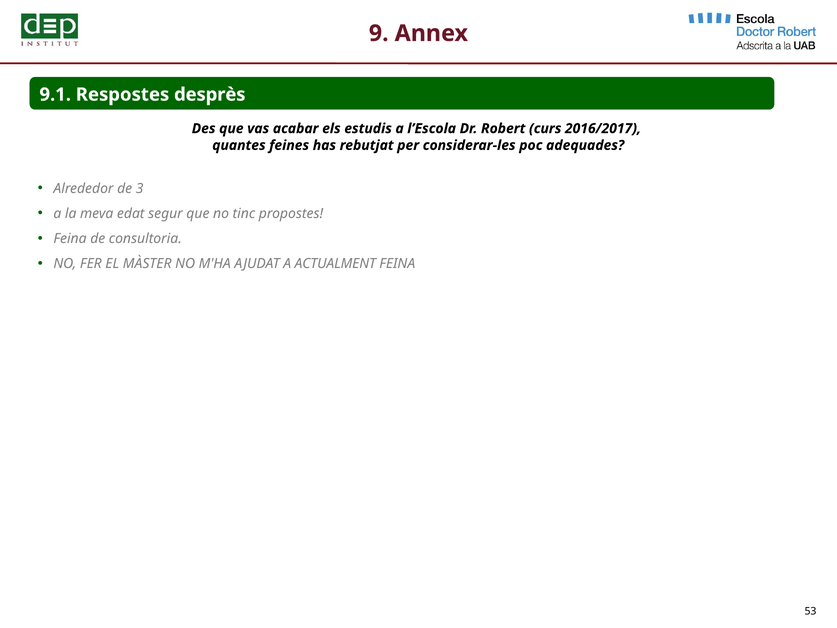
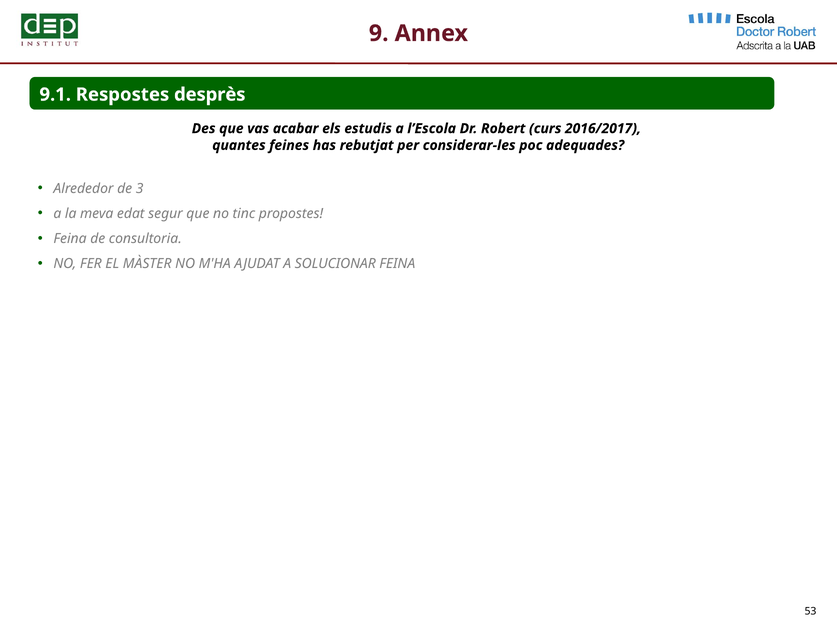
ACTUALMENT: ACTUALMENT -> SOLUCIONAR
